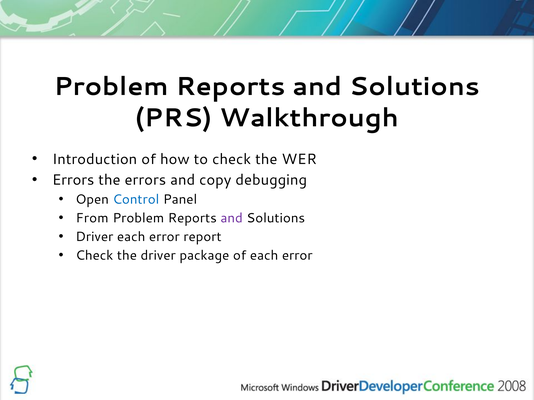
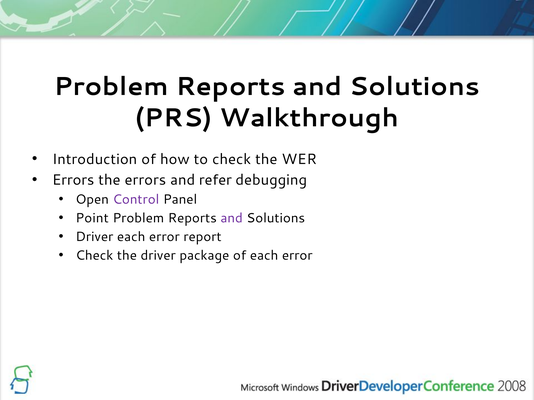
copy: copy -> refer
Control colour: blue -> purple
From: From -> Point
